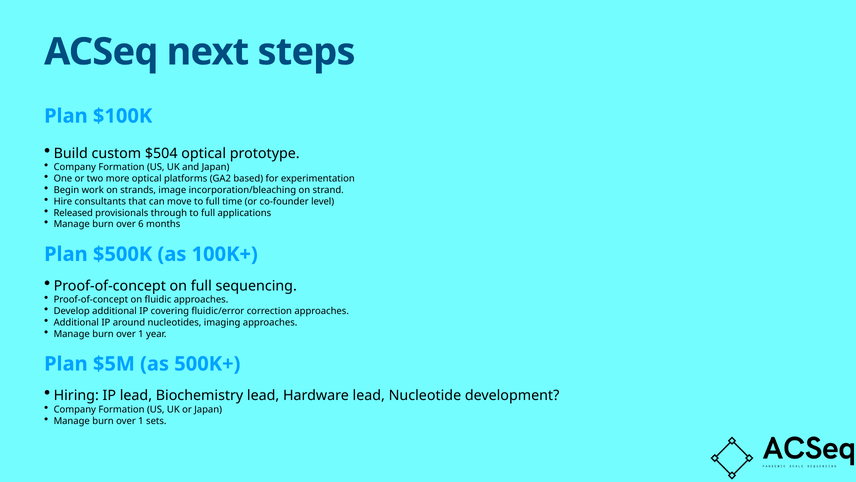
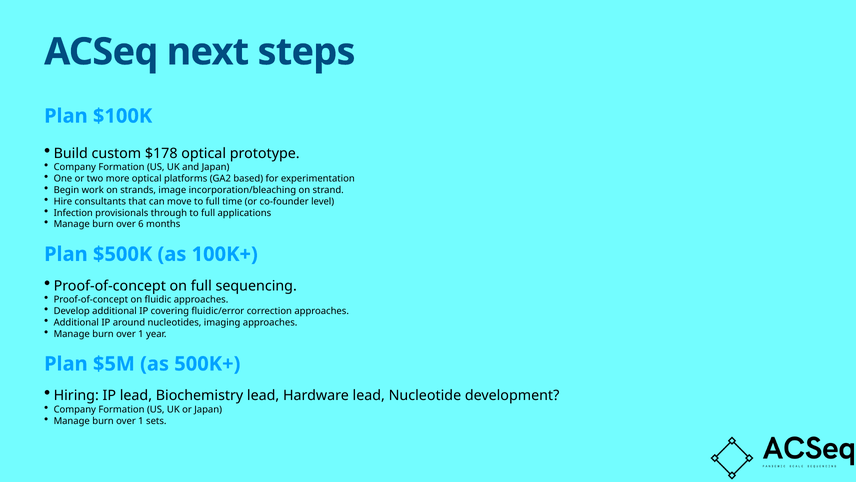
$504: $504 -> $178
Released: Released -> Infection
